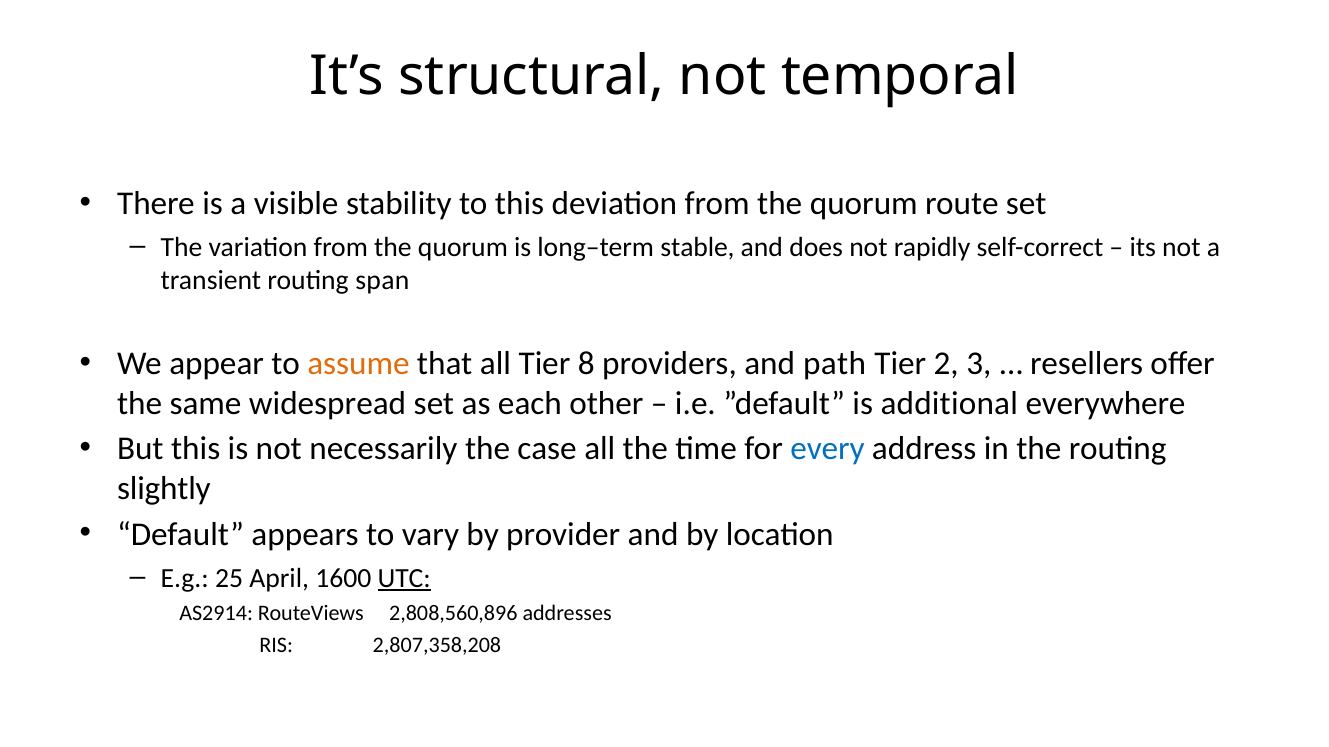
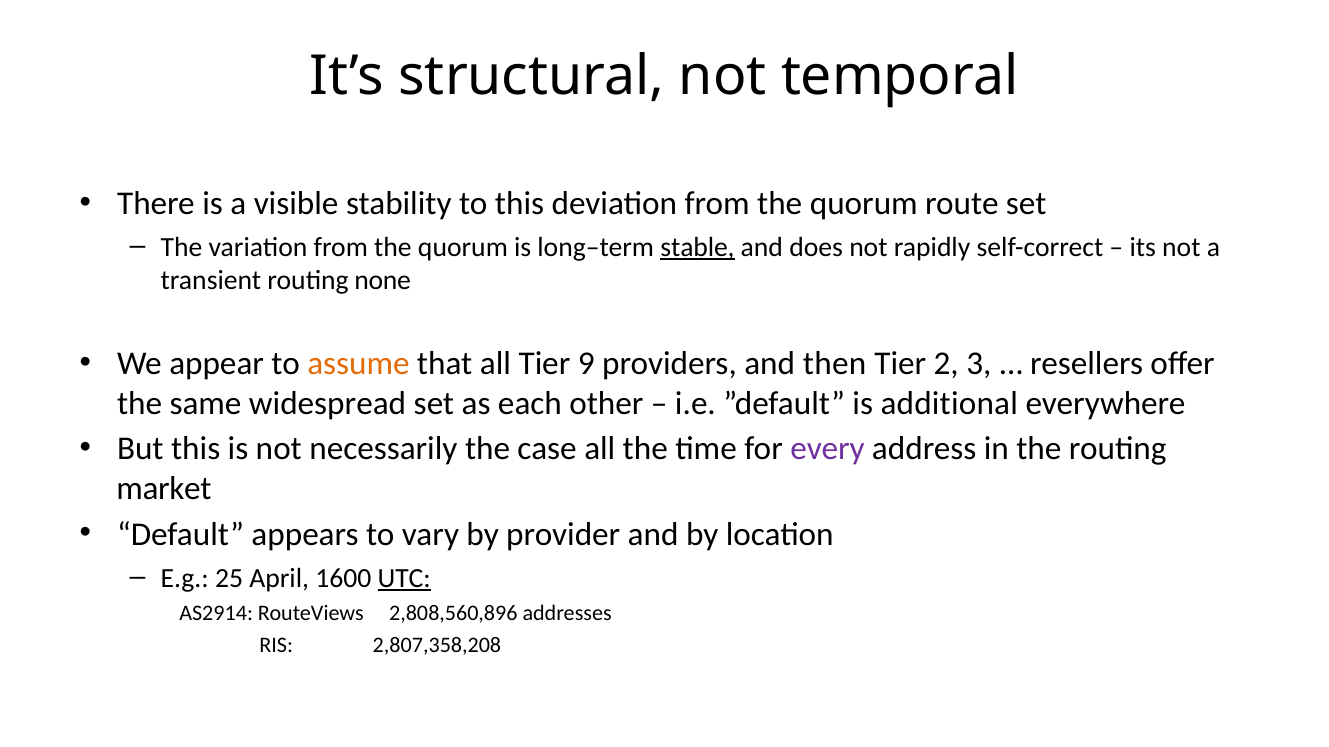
stable underline: none -> present
span: span -> none
8: 8 -> 9
path: path -> then
every colour: blue -> purple
slightly: slightly -> market
